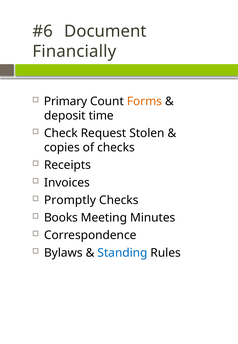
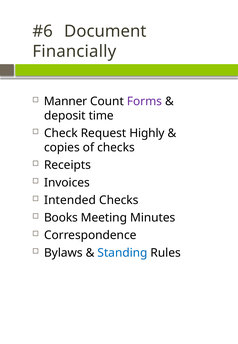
Primary: Primary -> Manner
Forms colour: orange -> purple
Stolen: Stolen -> Highly
Promptly: Promptly -> Intended
